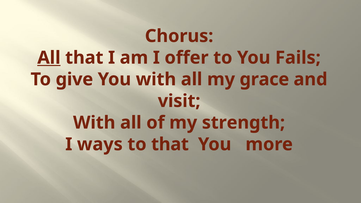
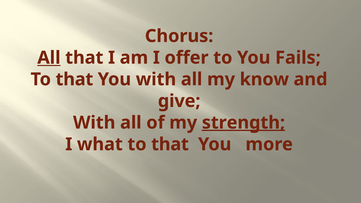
give at (74, 79): give -> that
grace: grace -> know
visit: visit -> give
strength underline: none -> present
ways: ways -> what
